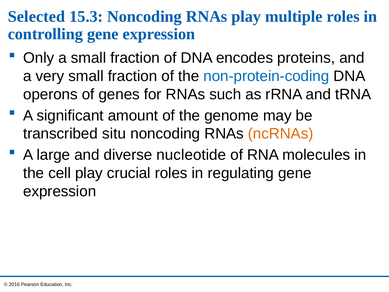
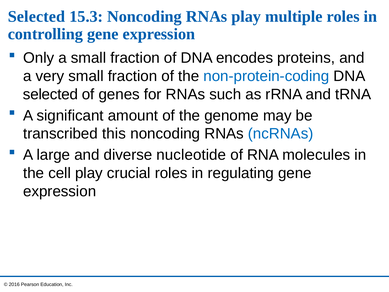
operons at (50, 94): operons -> selected
situ: situ -> this
ncRNAs colour: orange -> blue
